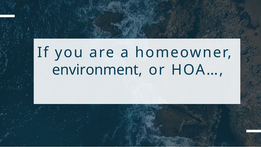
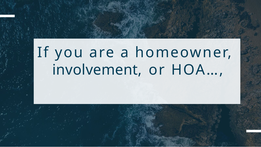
environment: environment -> involvement
